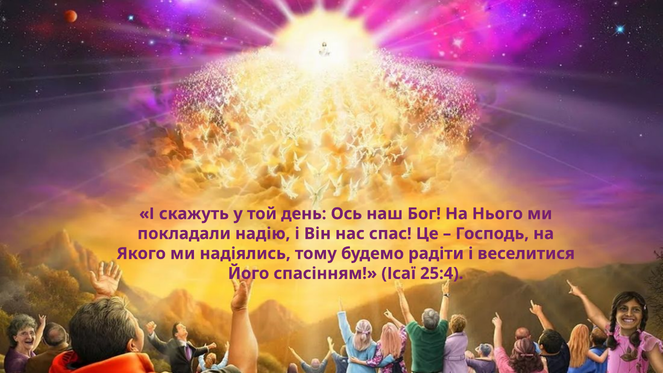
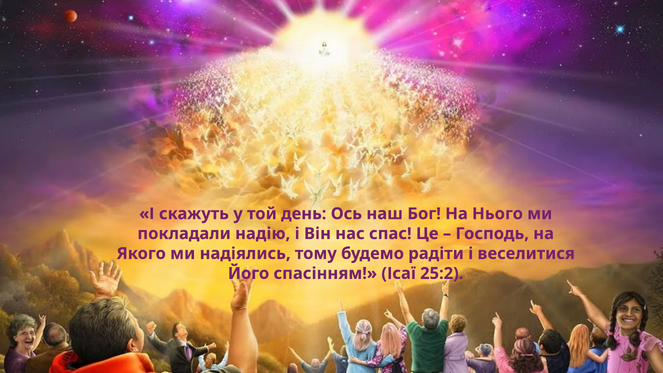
25:4: 25:4 -> 25:2
